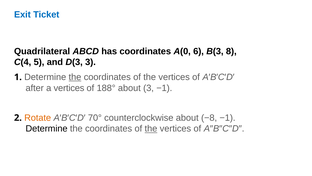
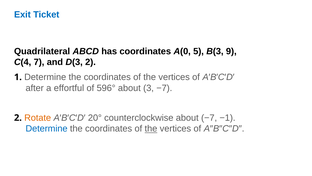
6: 6 -> 5
8: 8 -> 9
5: 5 -> 7
D(3 3: 3 -> 2
the at (75, 77) underline: present -> none
a vertices: vertices -> effortful
188°: 188° -> 596°
3 −1: −1 -> −7
70°: 70° -> 20°
about −8: −8 -> −7
Determine at (47, 128) colour: black -> blue
